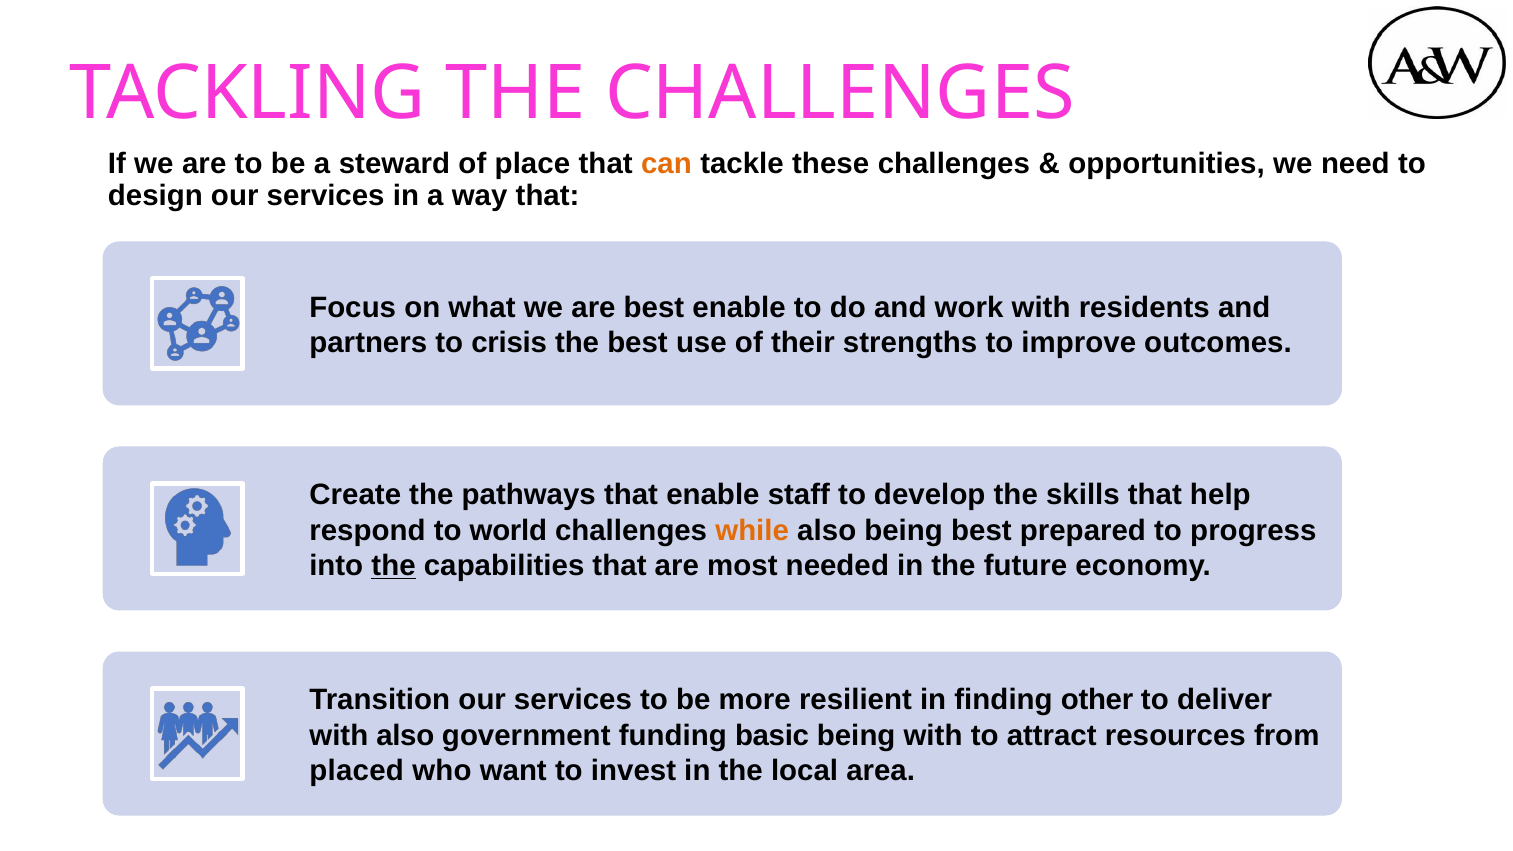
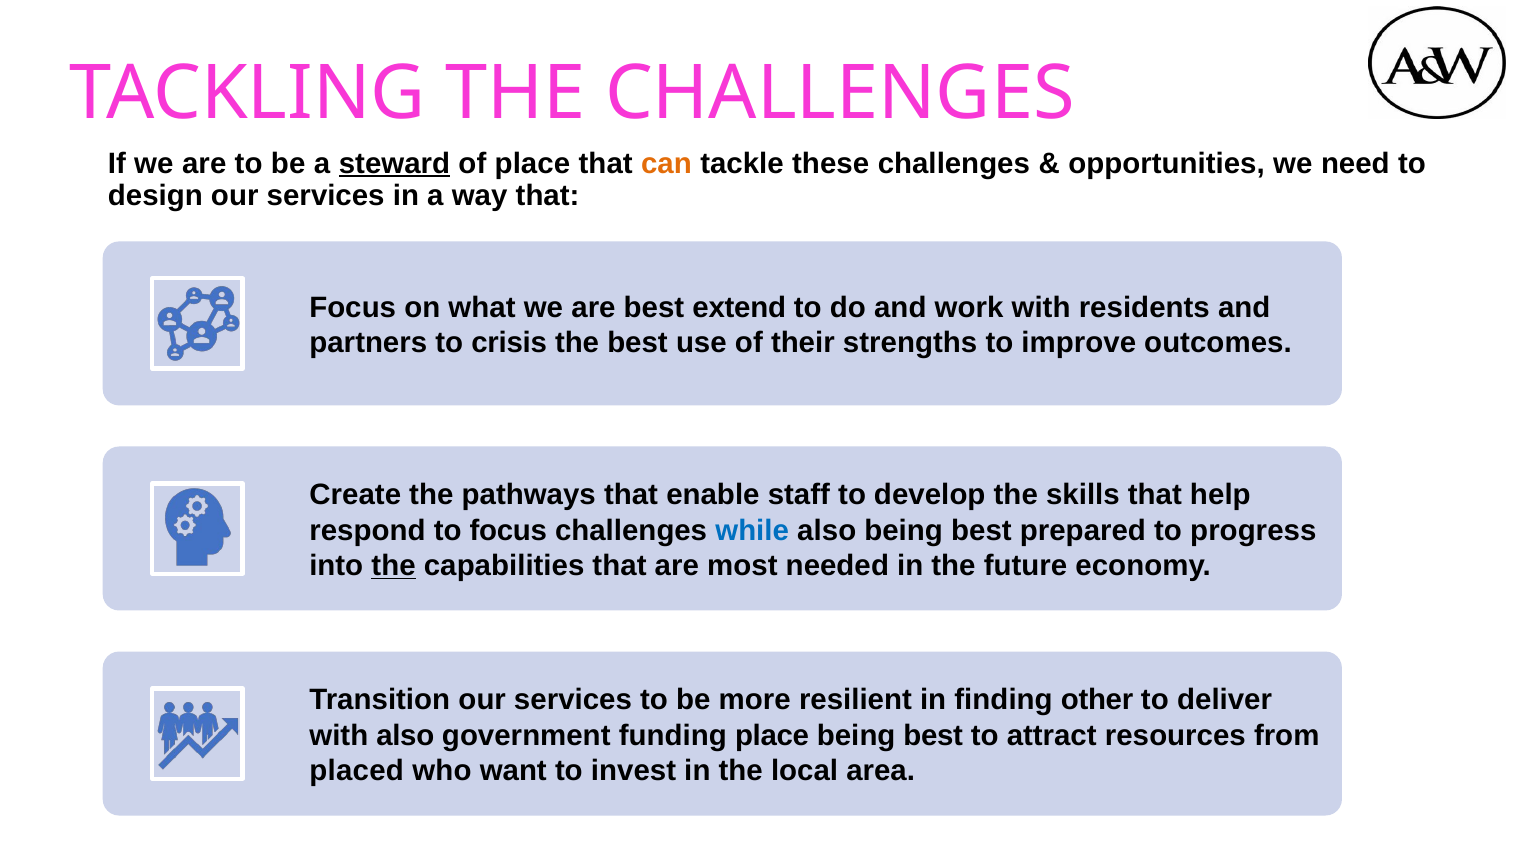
steward underline: none -> present
best enable: enable -> extend
to world: world -> focus
while colour: orange -> blue
funding basic: basic -> place
with at (933, 736): with -> best
